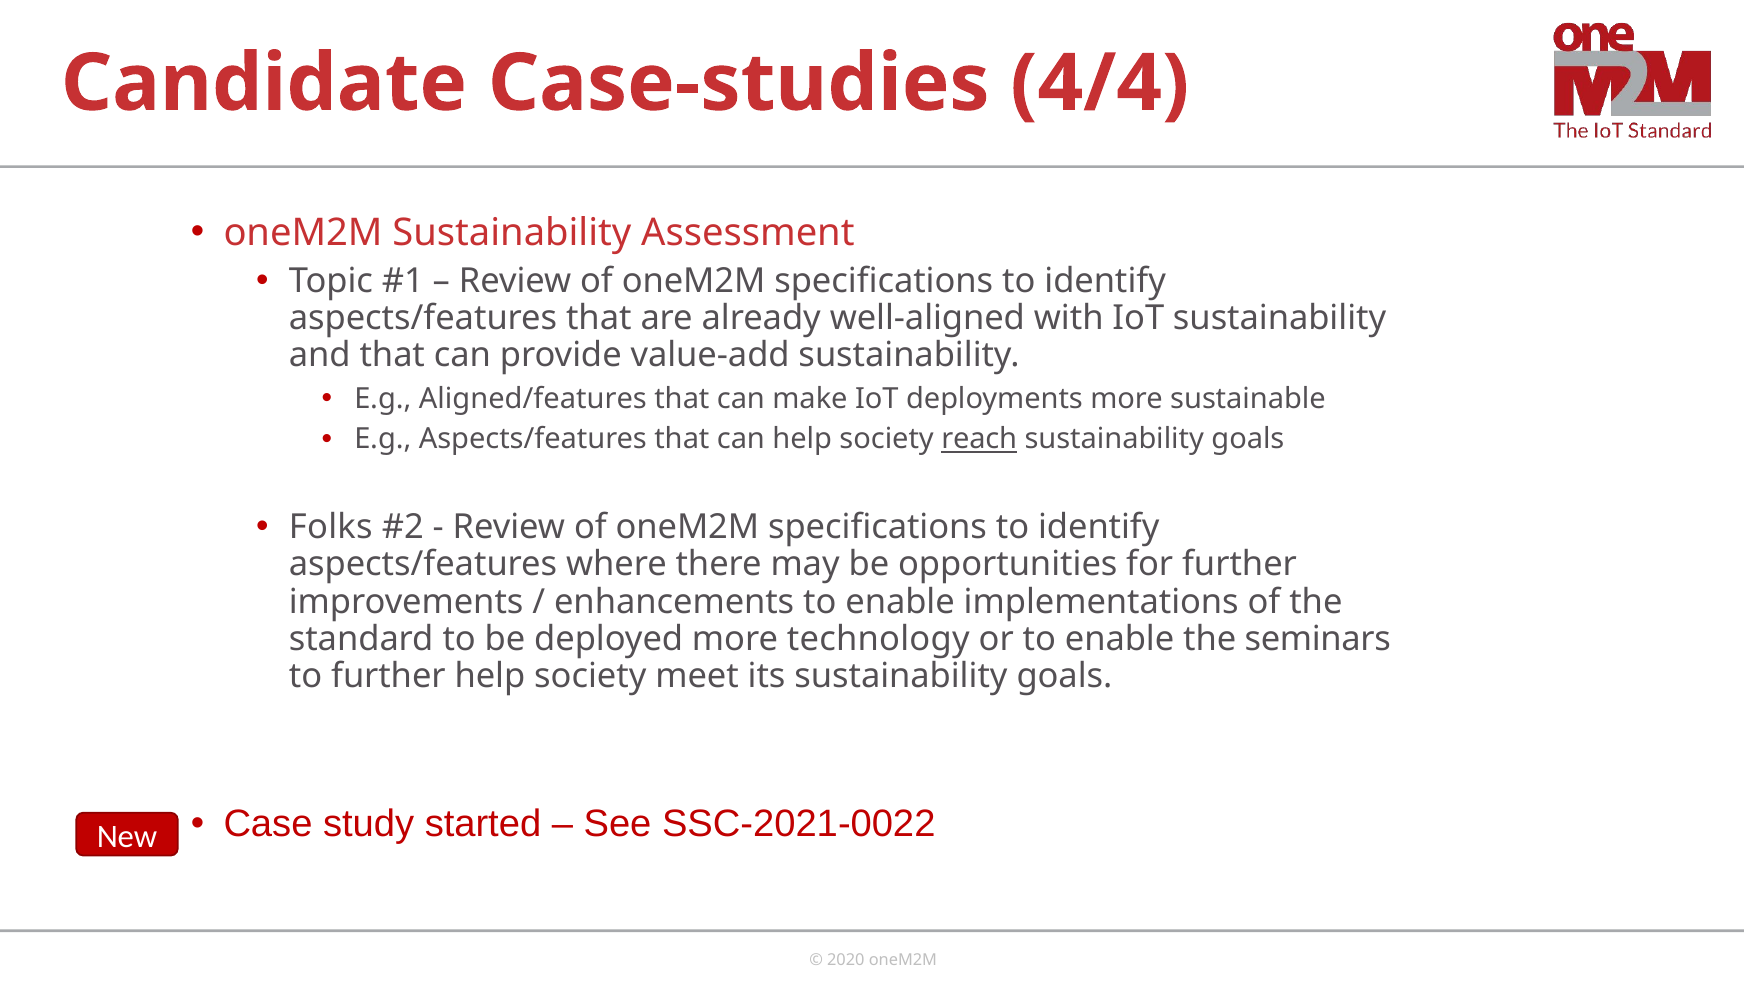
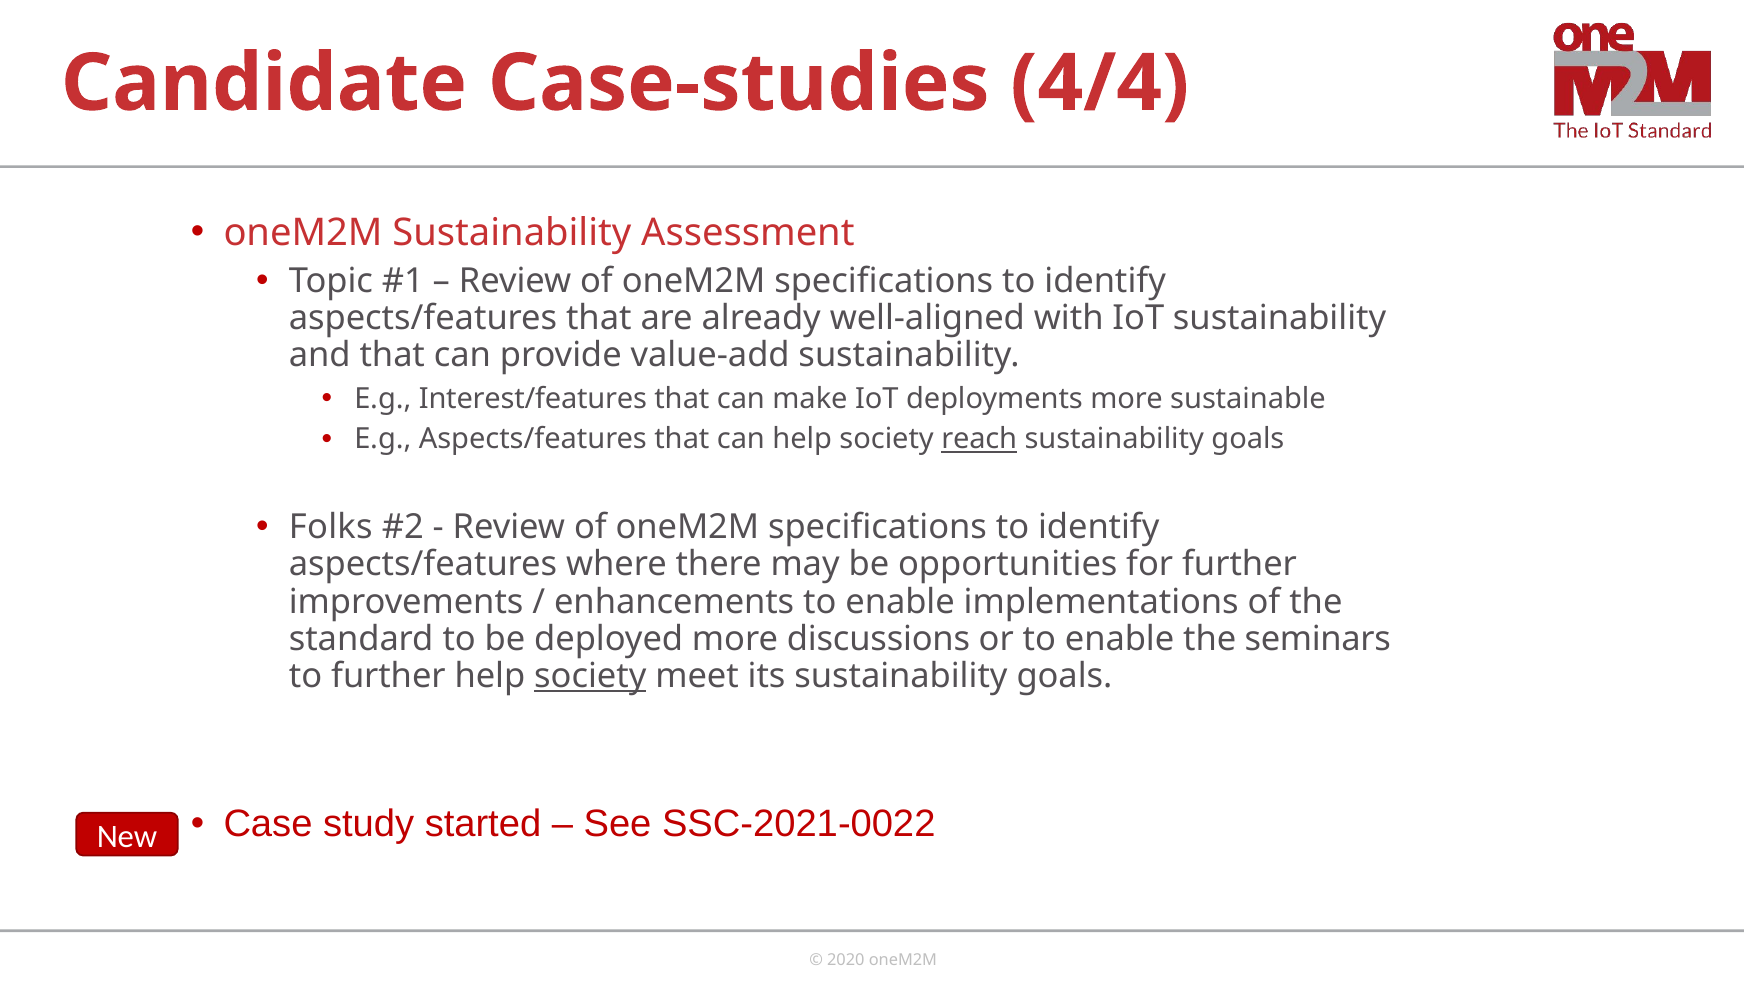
Aligned/features: Aligned/features -> Interest/features
technology: technology -> discussions
society at (590, 676) underline: none -> present
